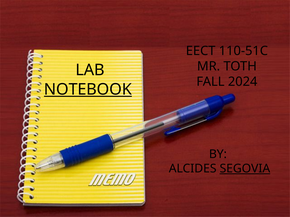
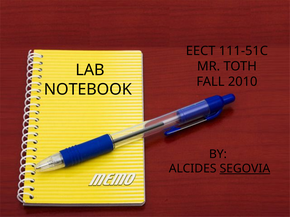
110-51C: 110-51C -> 111-51C
2024: 2024 -> 2010
NOTEBOOK underline: present -> none
